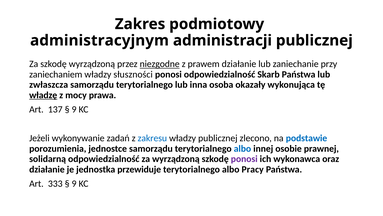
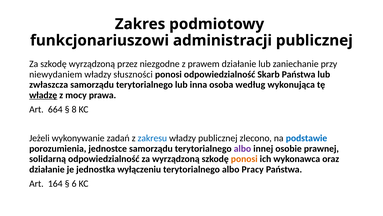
administracyjnym: administracyjnym -> funkcjonariuszowi
niezgodne underline: present -> none
zaniechaniem: zaniechaniem -> niewydaniem
okazały: okazały -> według
137: 137 -> 664
9 at (74, 109): 9 -> 8
albo at (242, 148) colour: blue -> purple
ponosi at (244, 159) colour: purple -> orange
przewiduje: przewiduje -> wyłączeniu
333: 333 -> 164
9 at (74, 183): 9 -> 6
